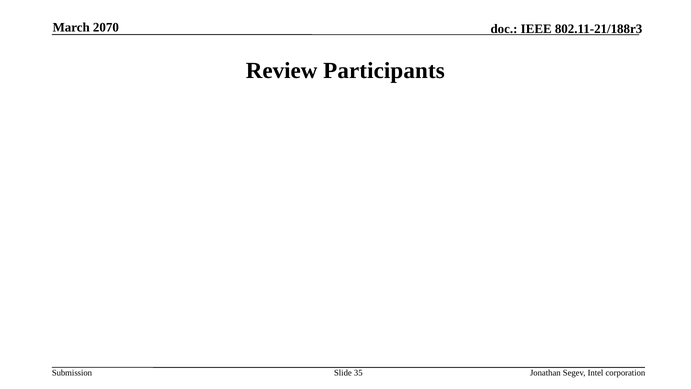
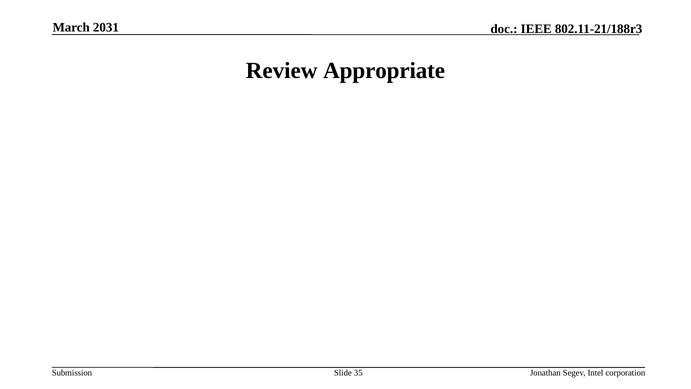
2070: 2070 -> 2031
Participants: Participants -> Appropriate
